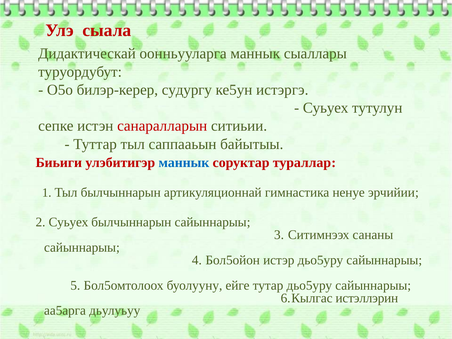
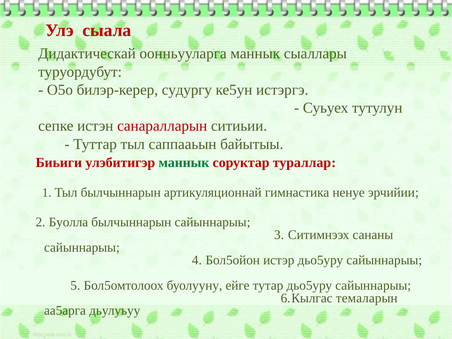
маннык at (184, 163) colour: blue -> green
2 Суьуех: Суьуех -> Буолла
истэллэрин: истэллэрин -> темаларын
